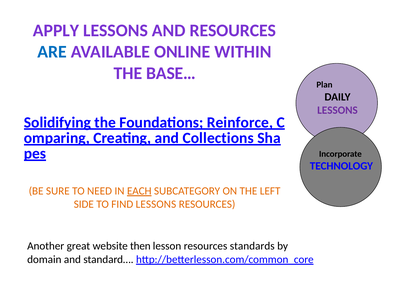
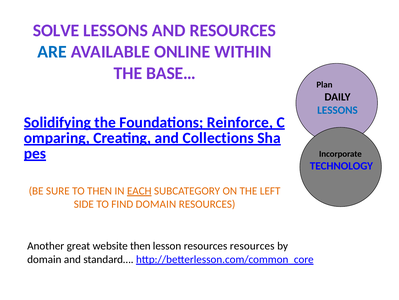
APPLY: APPLY -> SOLVE
LESSONS at (337, 110) colour: purple -> blue
TO NEED: NEED -> THEN
FIND LESSONS: LESSONS -> DOMAIN
resources standards: standards -> resources
